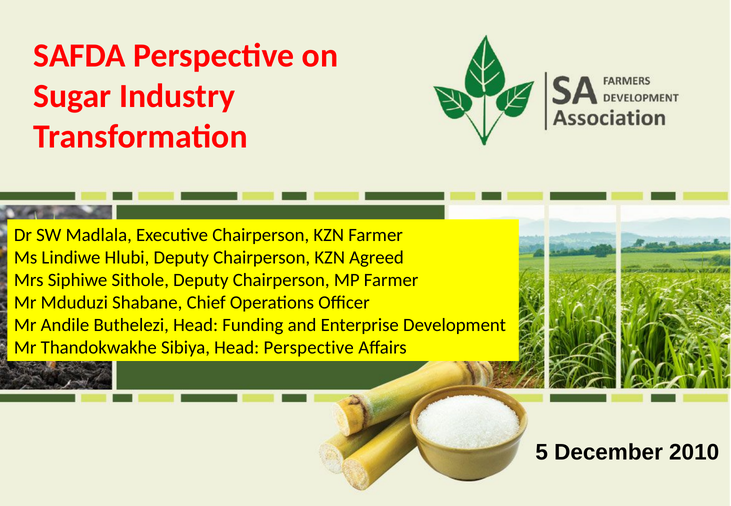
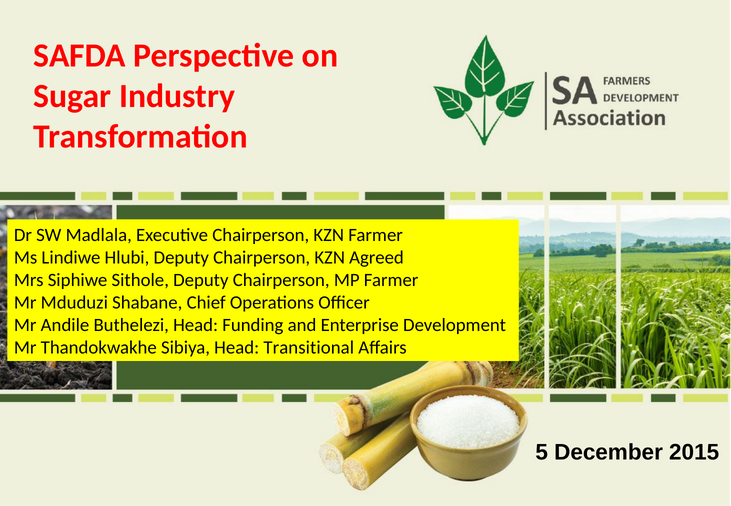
Head Perspective: Perspective -> Transitional
2010: 2010 -> 2015
